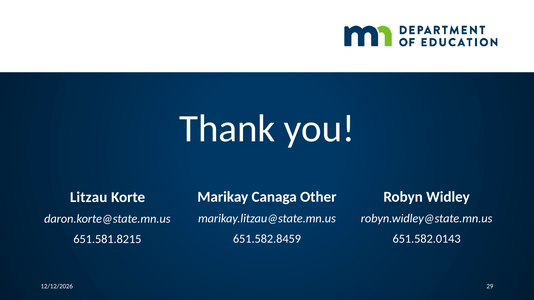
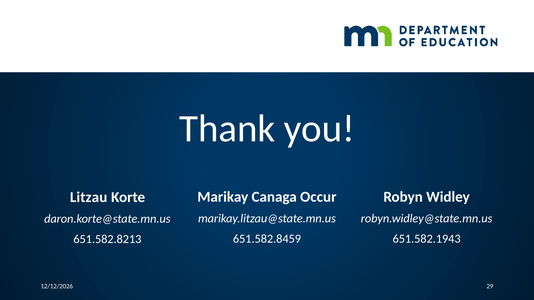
Other: Other -> Occur
651.582.0143: 651.582.0143 -> 651.582.1943
651.581.8215: 651.581.8215 -> 651.582.8213
